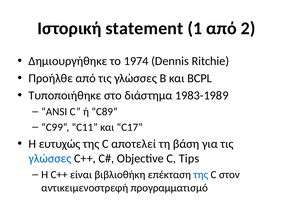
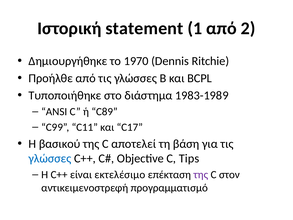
1974: 1974 -> 1970
ευτυχώς: ευτυχώς -> βασικού
βιβλιοθήκη: βιβλιοθήκη -> εκτελέσιμο
της at (201, 174) colour: blue -> purple
